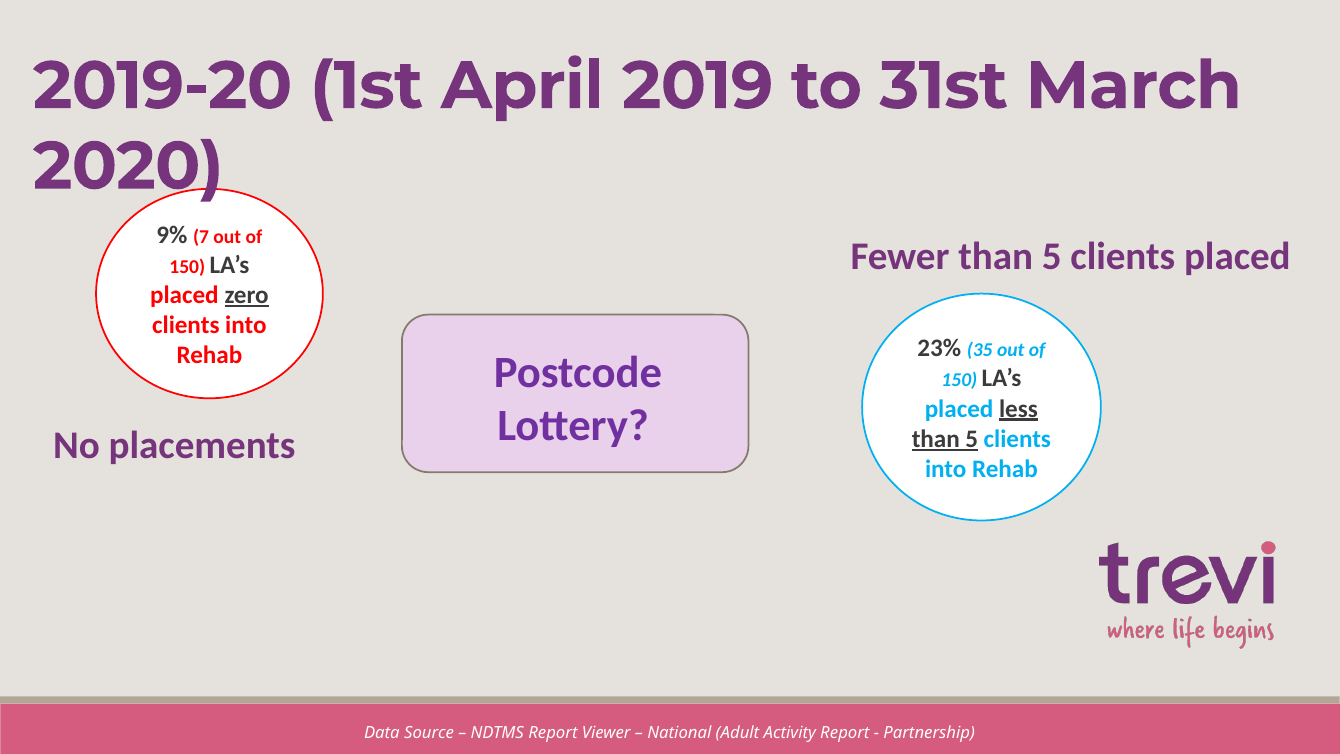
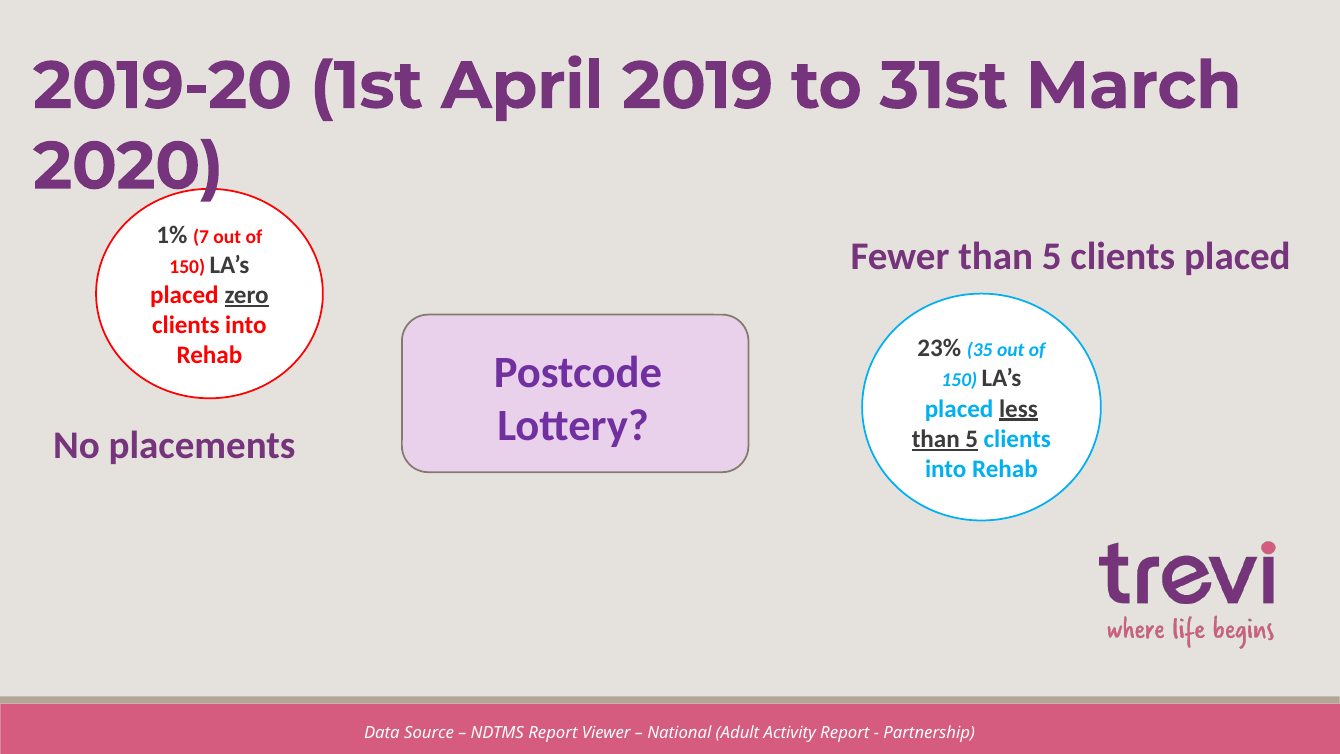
9%: 9% -> 1%
